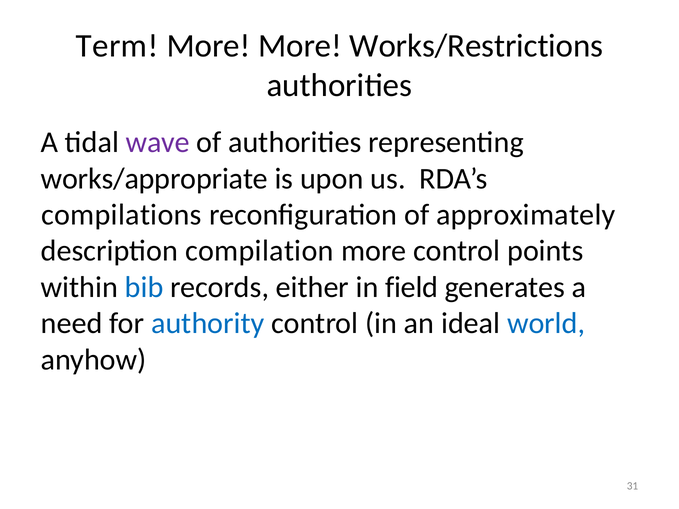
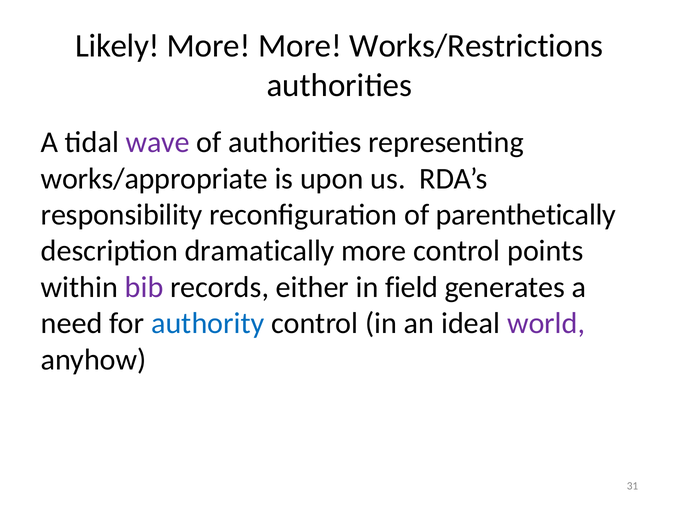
Term: Term -> Likely
compilations: compilations -> responsibility
approximately: approximately -> parenthetically
compilation: compilation -> dramatically
bib colour: blue -> purple
world colour: blue -> purple
